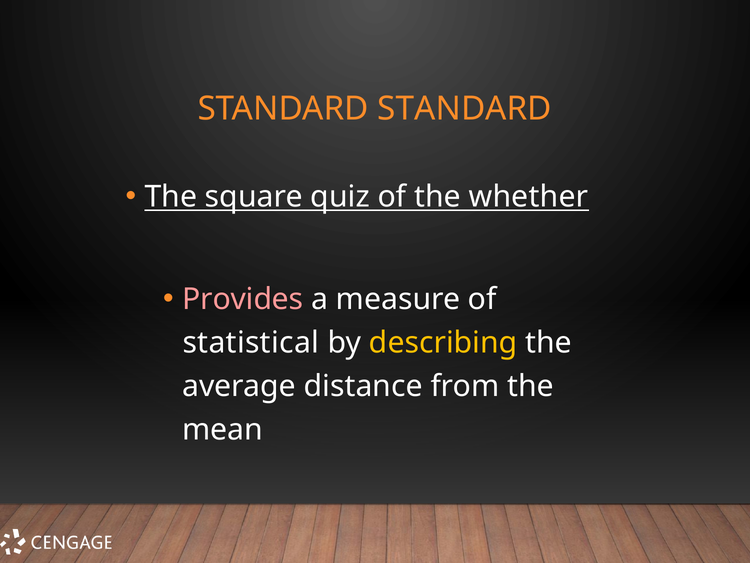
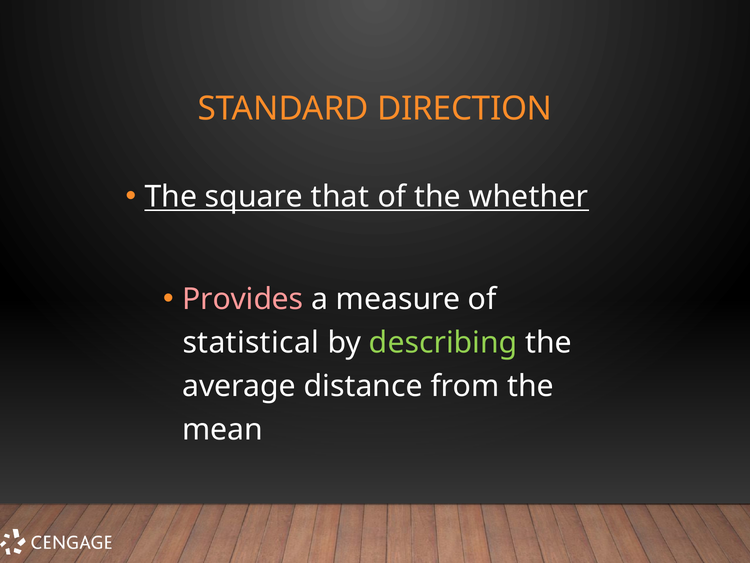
STANDARD STANDARD: STANDARD -> DIRECTION
quiz: quiz -> that
describing colour: yellow -> light green
